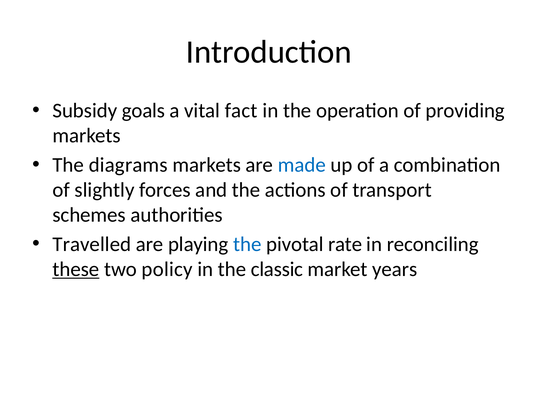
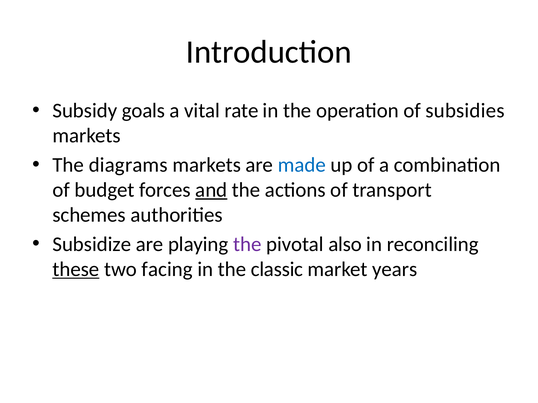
fact: fact -> rate
providing: providing -> subsidies
slightly: slightly -> budget
and underline: none -> present
Travelled: Travelled -> Subsidize
the at (247, 244) colour: blue -> purple
rate: rate -> also
policy: policy -> facing
